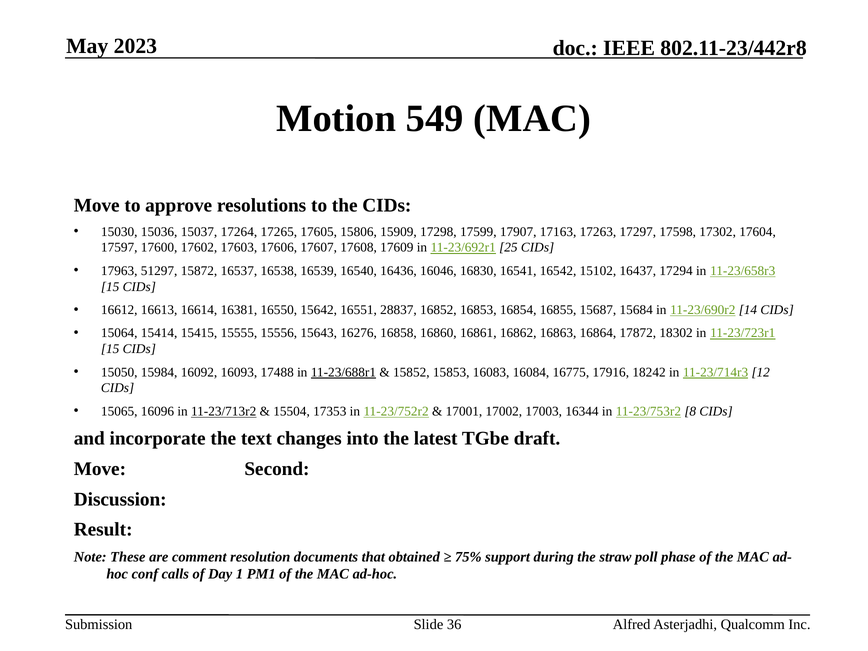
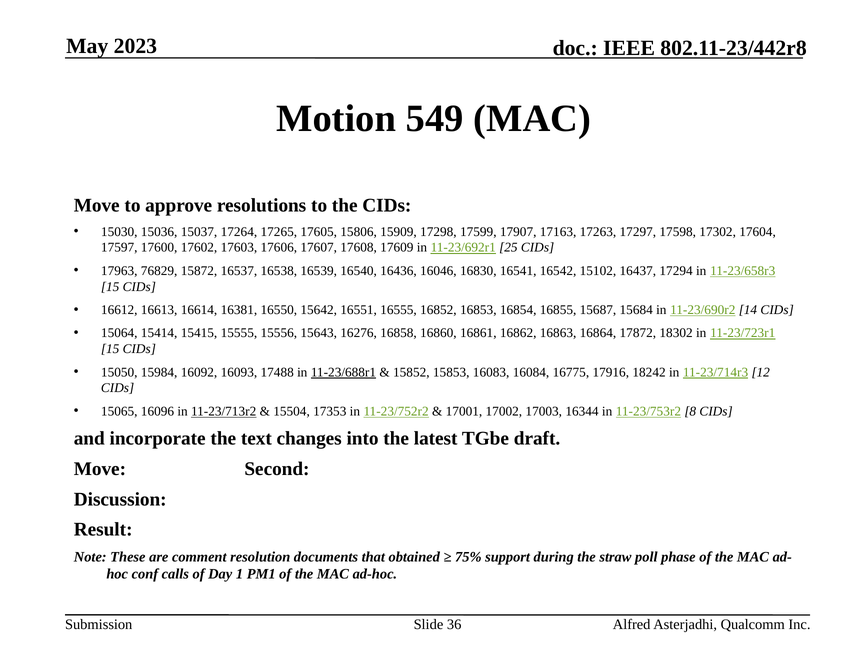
51297: 51297 -> 76829
28837: 28837 -> 16555
